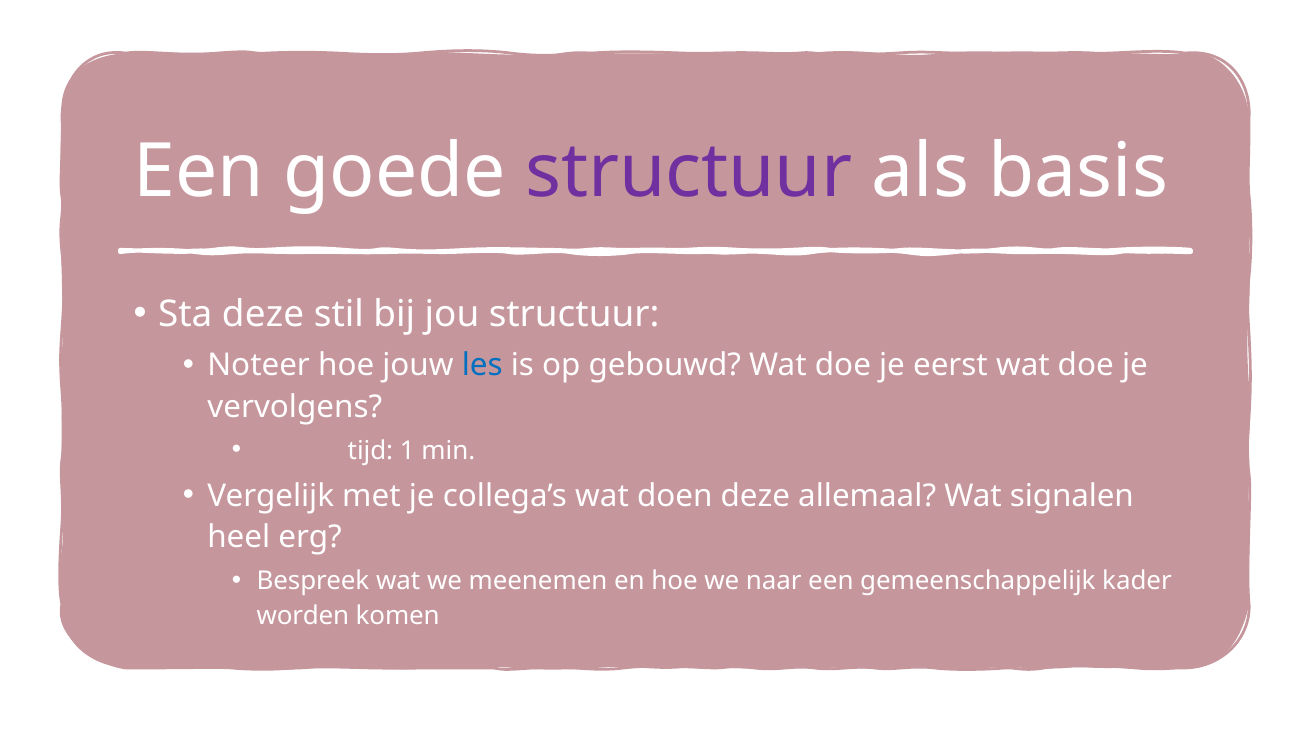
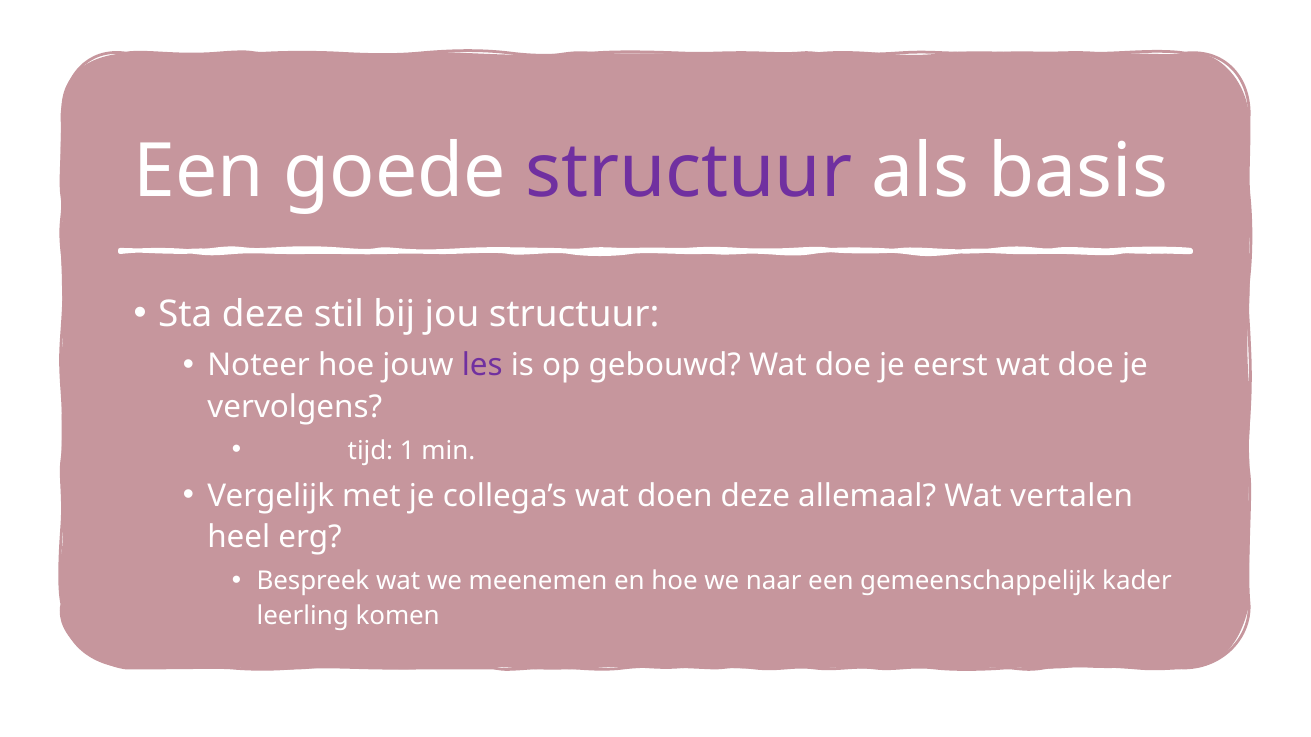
les colour: blue -> purple
signalen: signalen -> vertalen
worden: worden -> leerling
